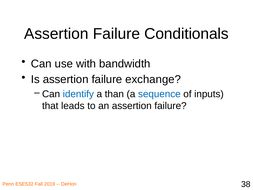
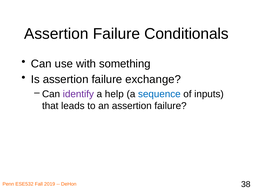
bandwidth: bandwidth -> something
identify colour: blue -> purple
than: than -> help
